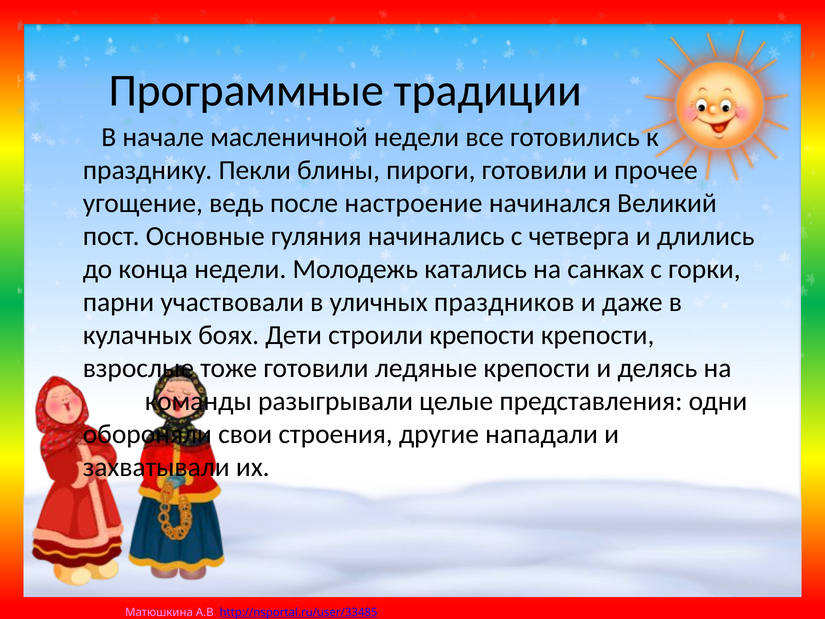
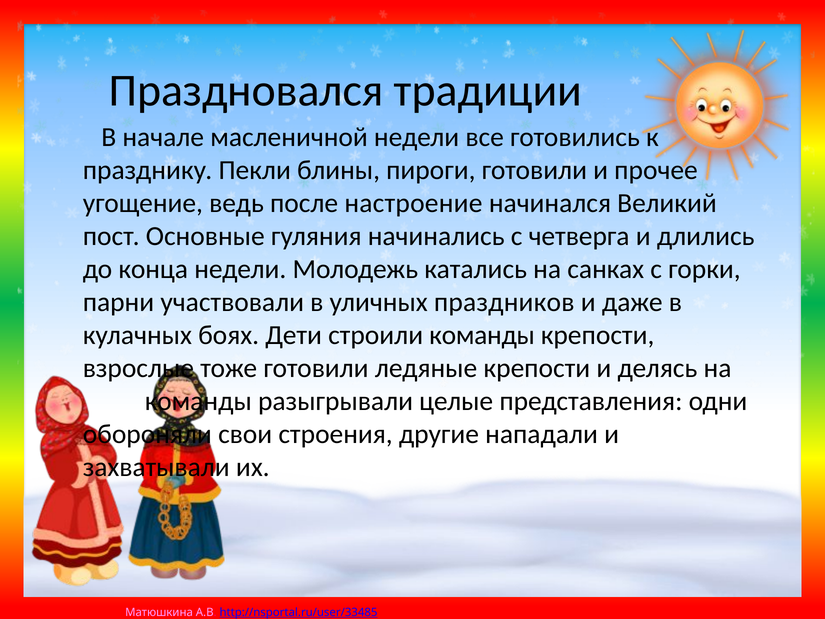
Программные: Программные -> Праздновался
строили крепости: крепости -> команды
